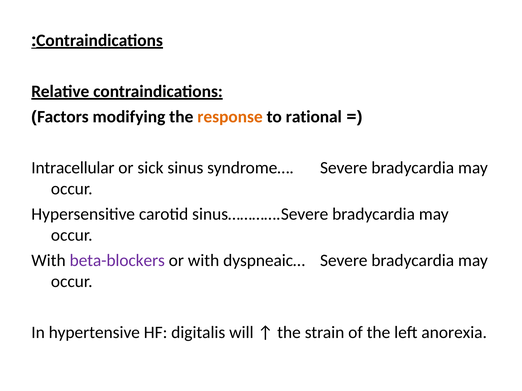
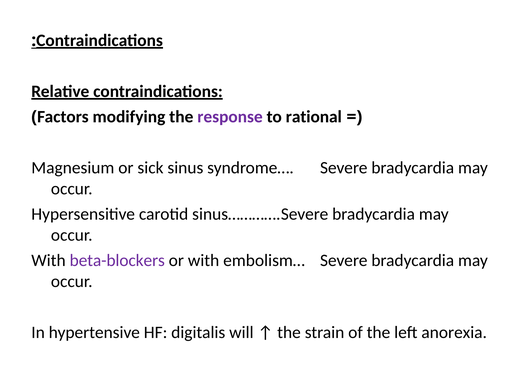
response colour: orange -> purple
Intracellular: Intracellular -> Magnesium
dyspneaic…: dyspneaic… -> embolism…
